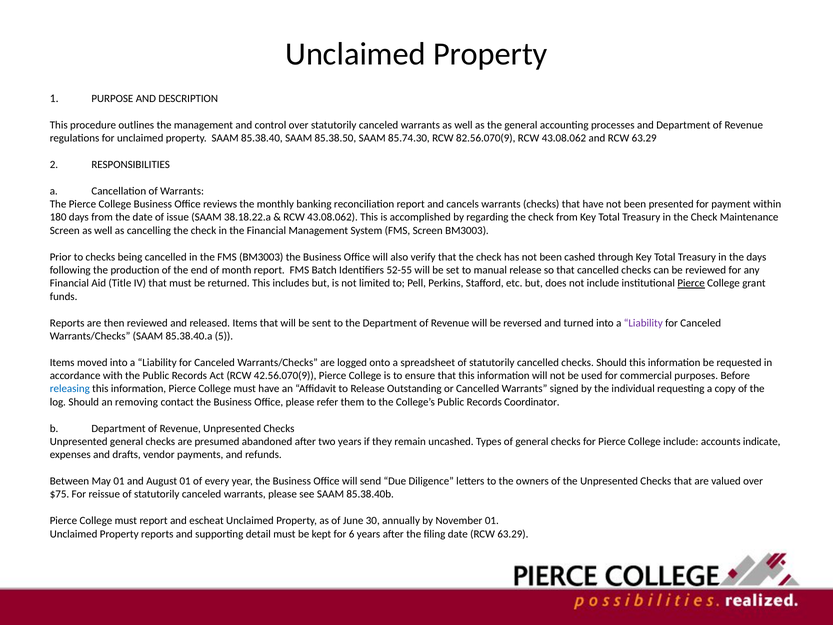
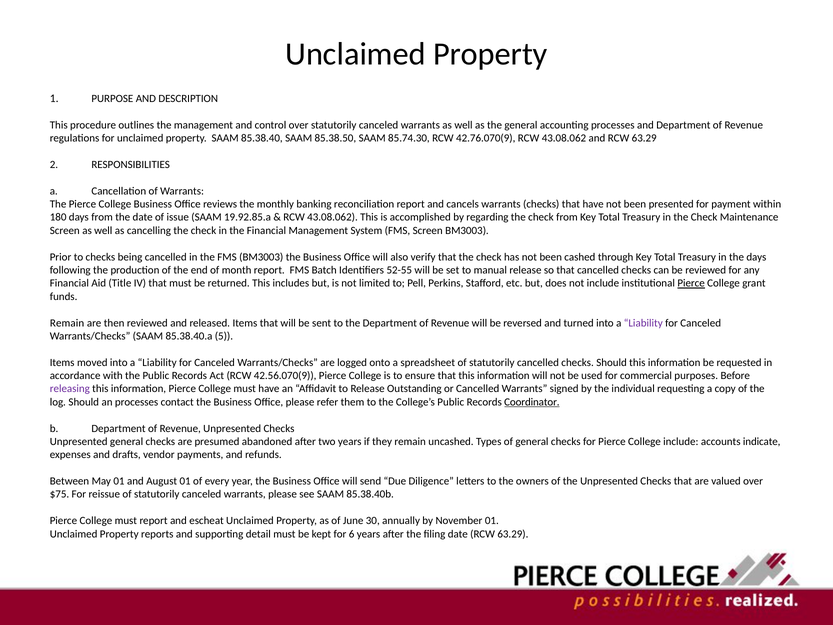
82.56.070(9: 82.56.070(9 -> 42.76.070(9
38.18.22.a: 38.18.22.a -> 19.92.85.a
Reports at (67, 323): Reports -> Remain
releasing colour: blue -> purple
an removing: removing -> processes
Coordinator underline: none -> present
